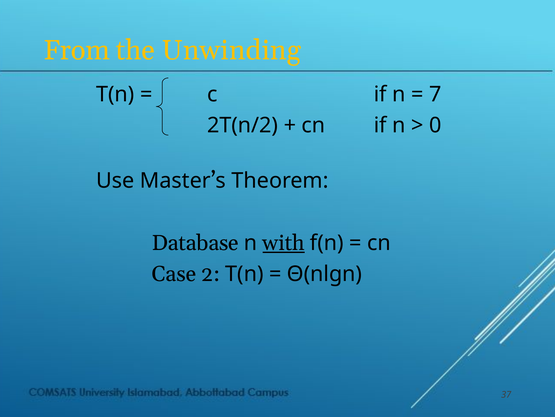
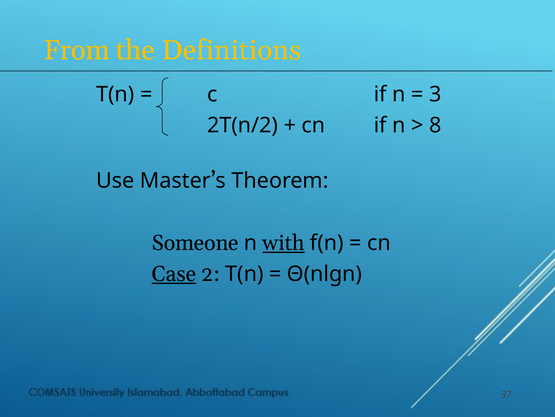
Unwinding: Unwinding -> Definitions
7: 7 -> 3
0: 0 -> 8
Database: Database -> Someone
Case underline: none -> present
